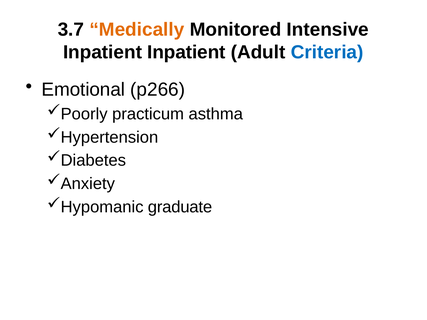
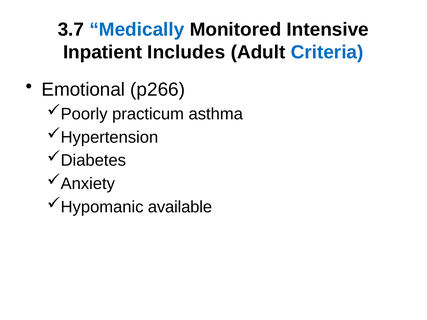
Medically colour: orange -> blue
Inpatient Inpatient: Inpatient -> Includes
graduate: graduate -> available
